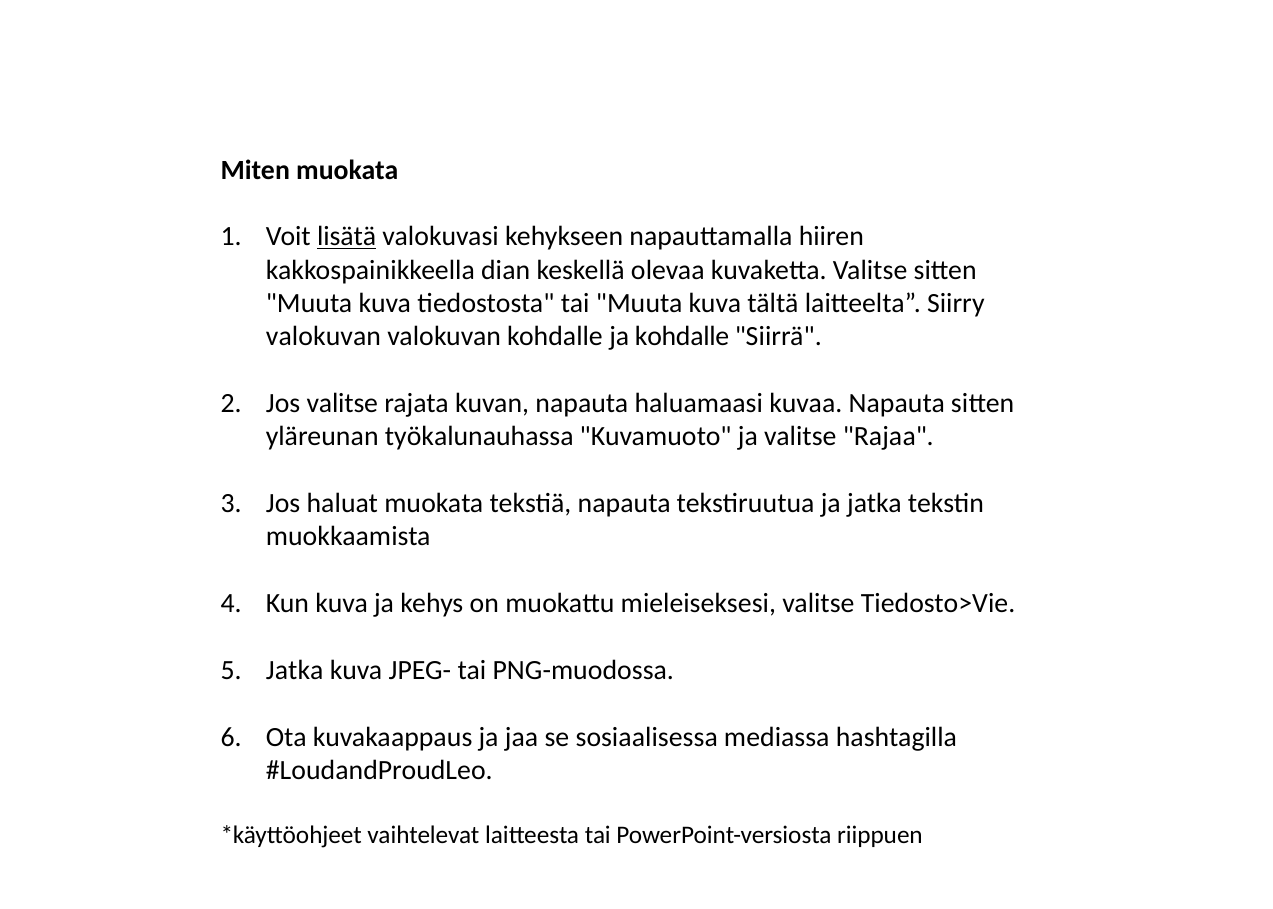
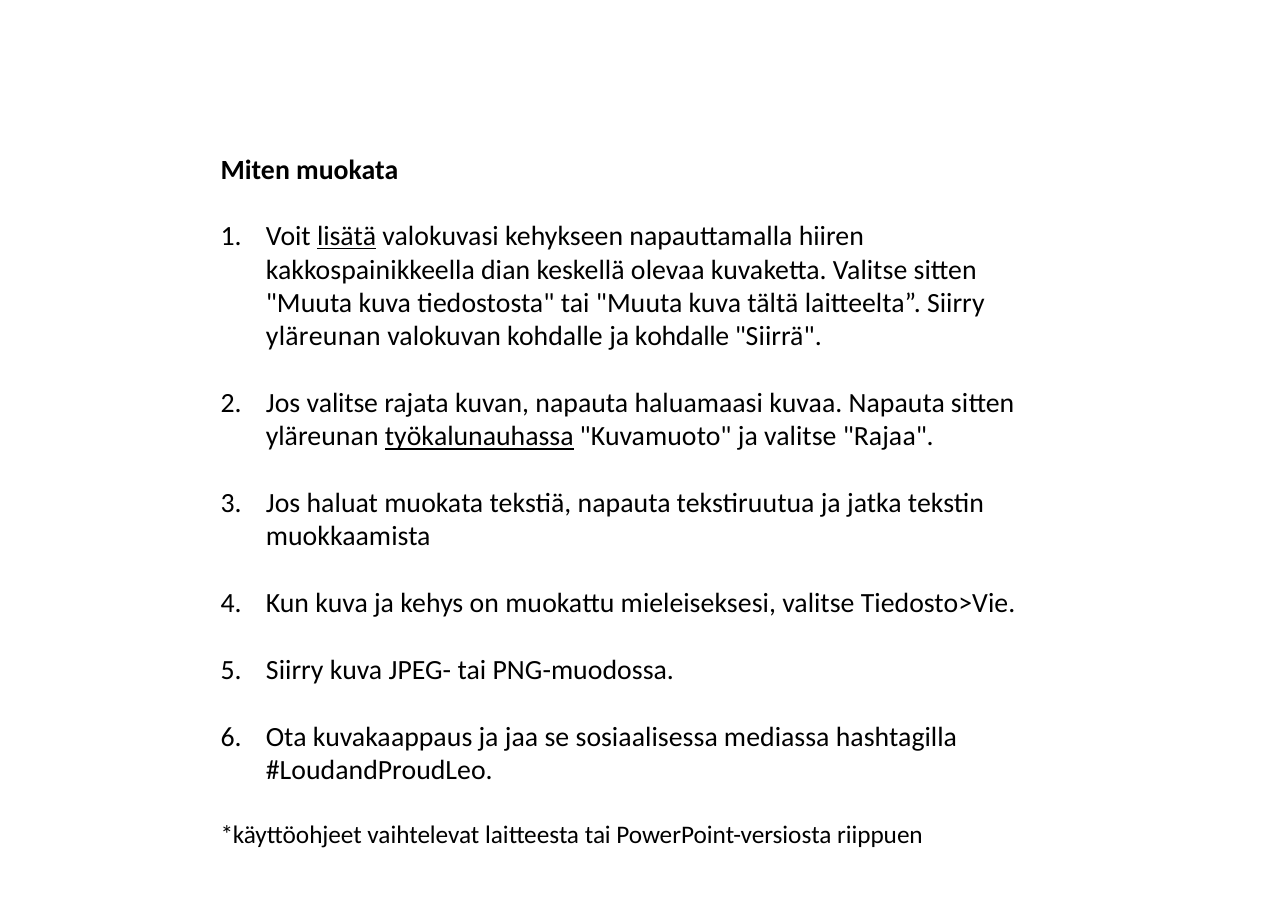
valokuvan at (323, 337): valokuvan -> yläreunan
työkalunauhassa underline: none -> present
Jatka at (295, 670): Jatka -> Siirry
